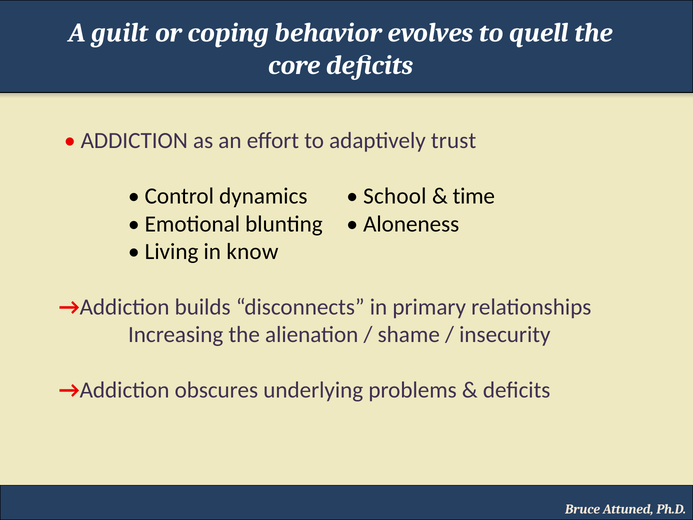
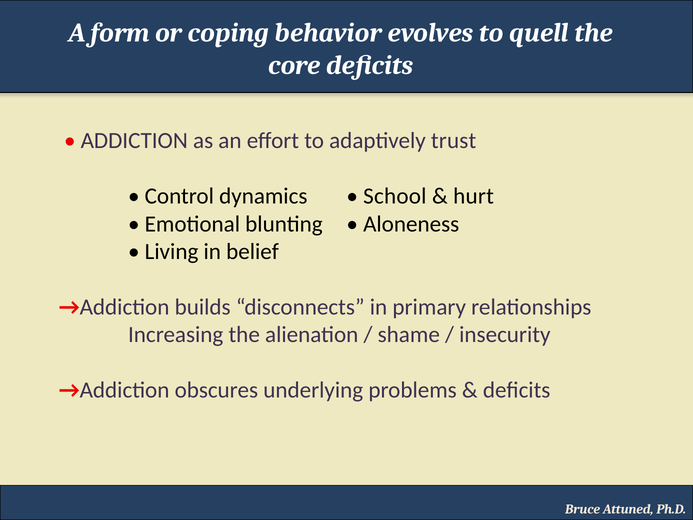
guilt: guilt -> form
time: time -> hurt
know: know -> belief
